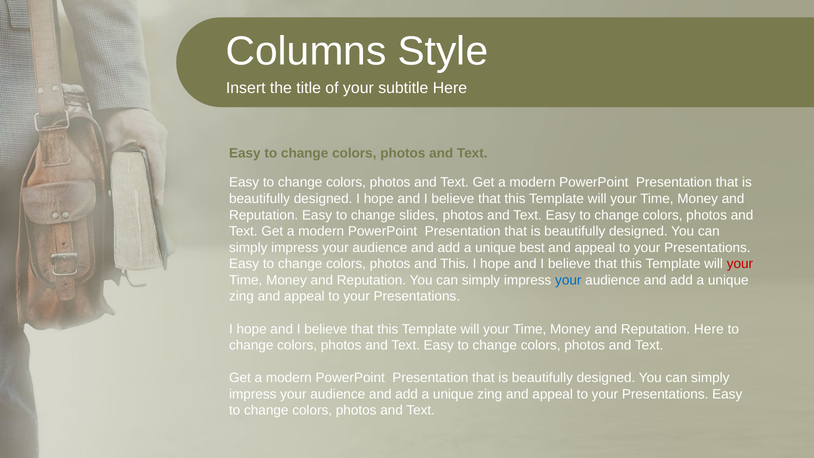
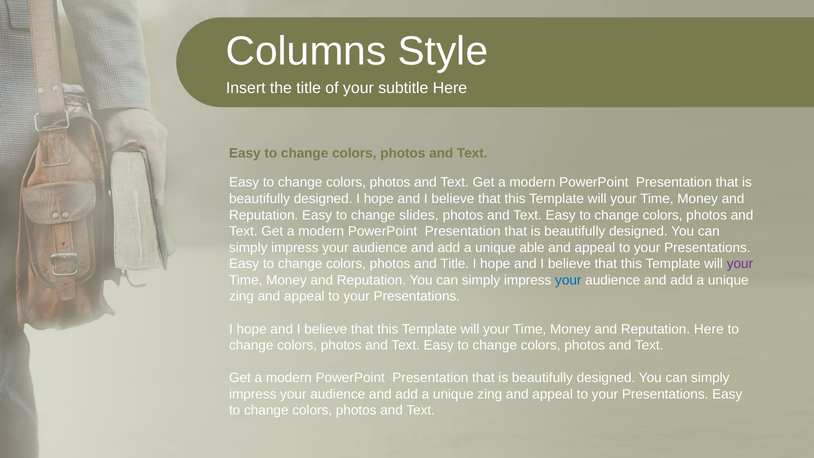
best: best -> able
and This: This -> Title
your at (740, 264) colour: red -> purple
